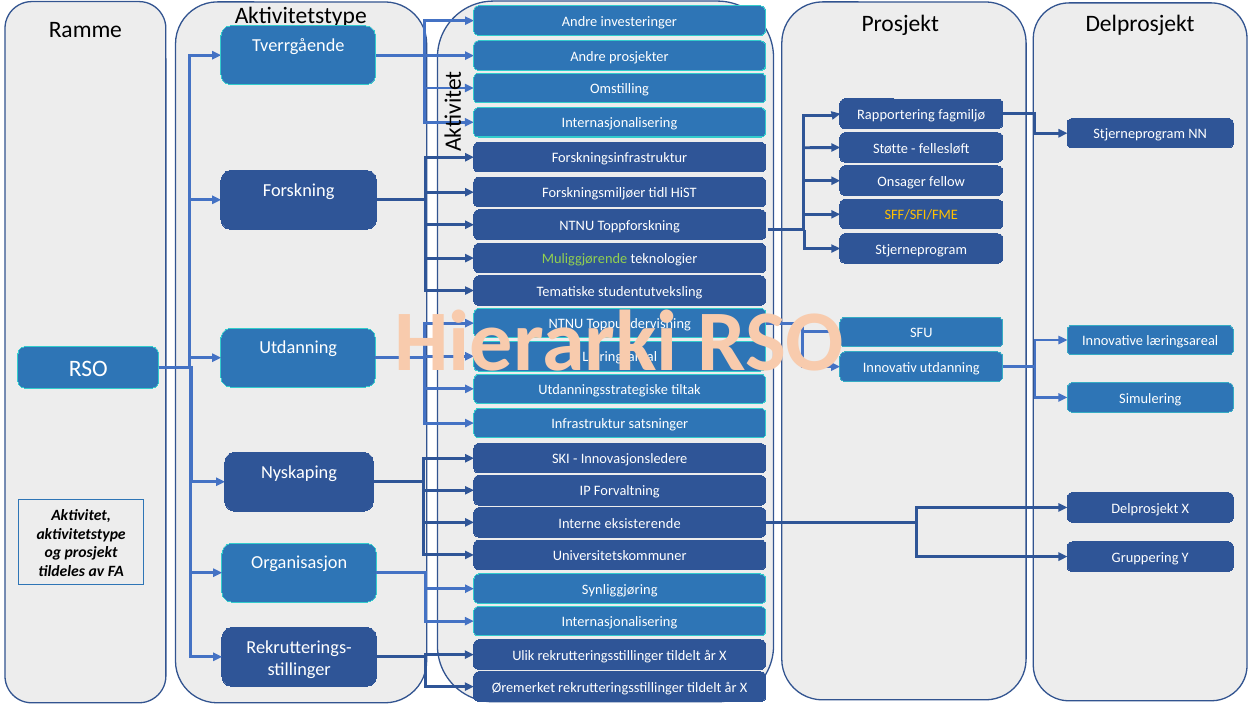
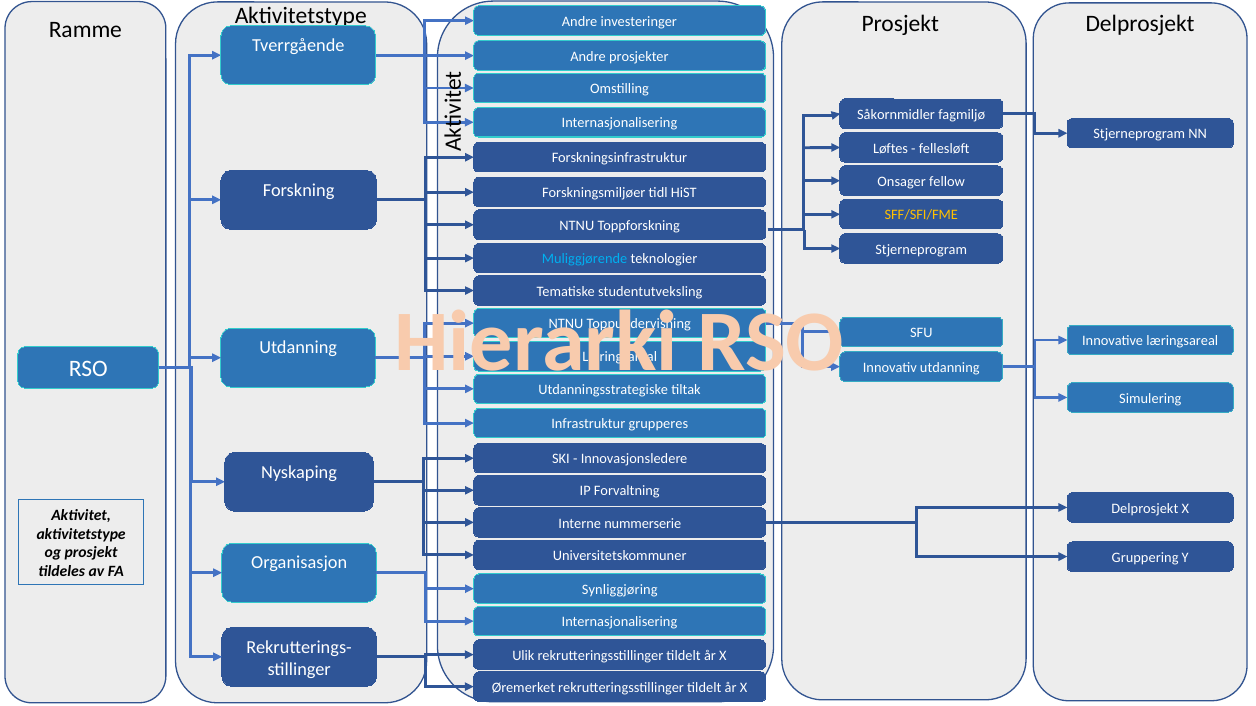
Rapportering: Rapportering -> Såkornmidler
Støtte: Støtte -> Løftes
Muliggjørende colour: light green -> light blue
satsninger: satsninger -> grupperes
eksisterende: eksisterende -> nummerserie
